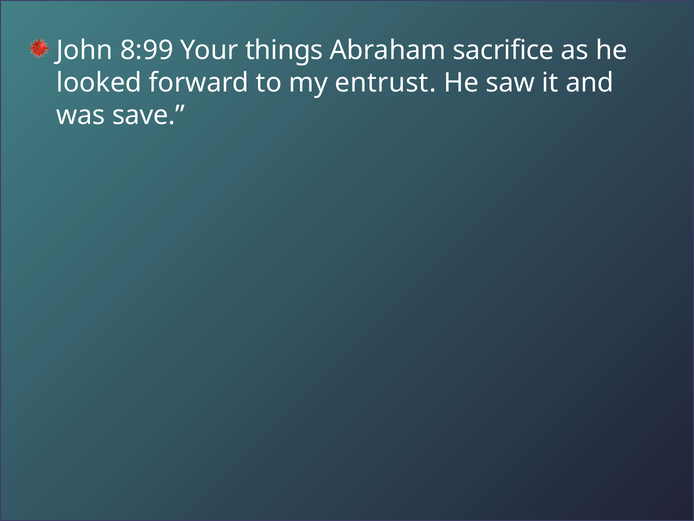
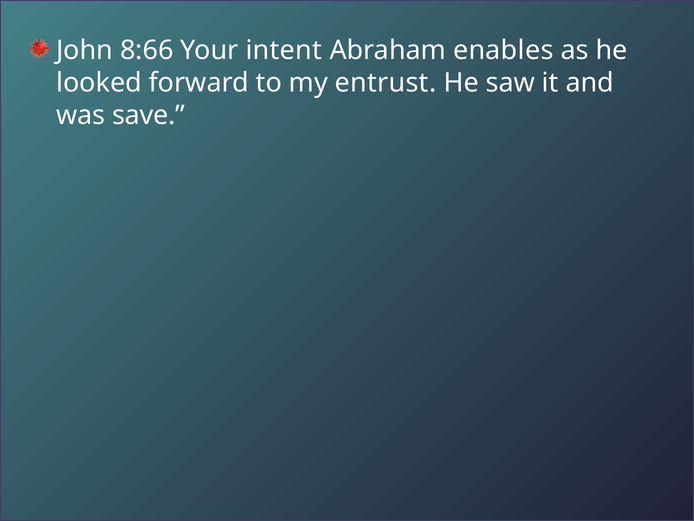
8:99: 8:99 -> 8:66
things: things -> intent
sacrifice: sacrifice -> enables
